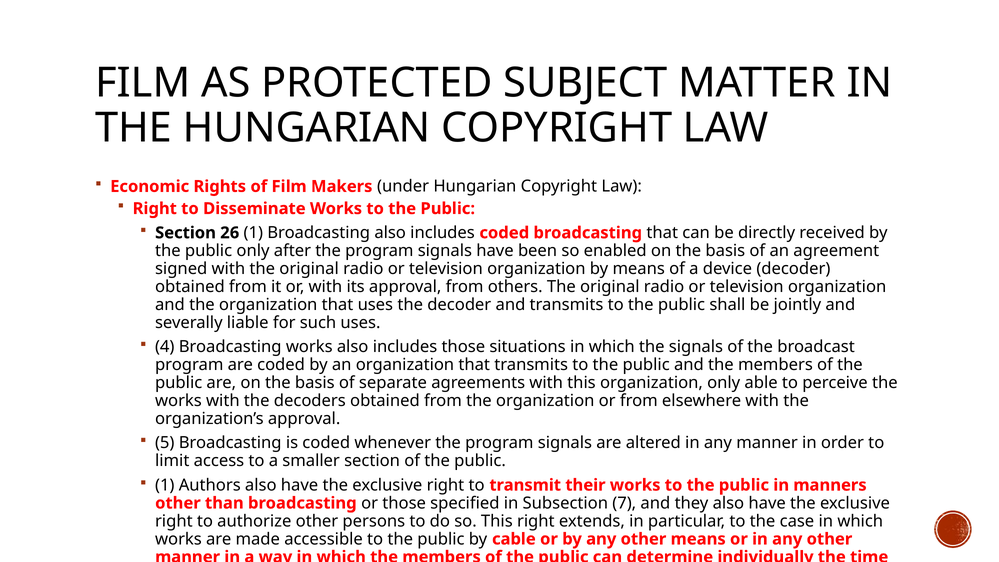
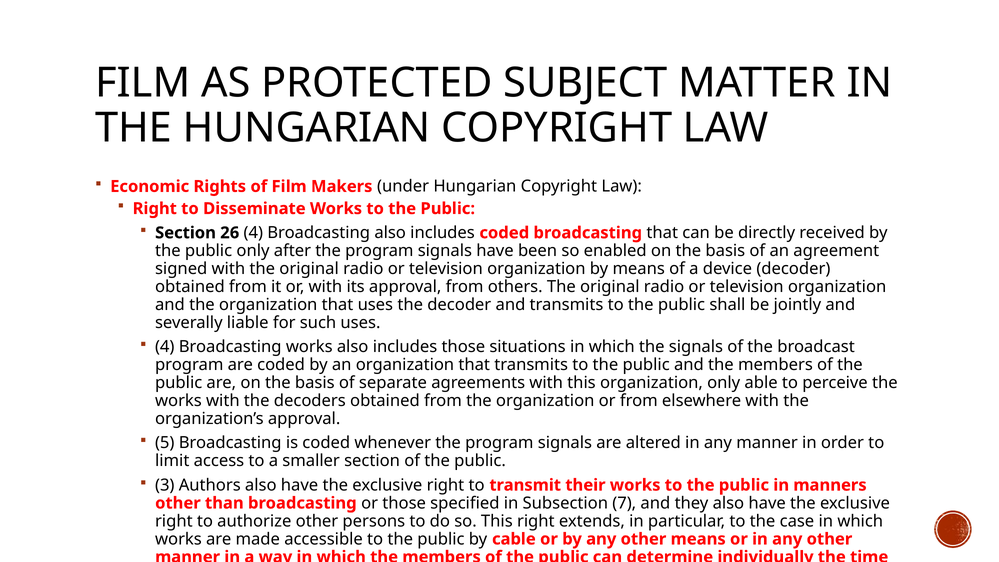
26 1: 1 -> 4
1 at (165, 485): 1 -> 3
